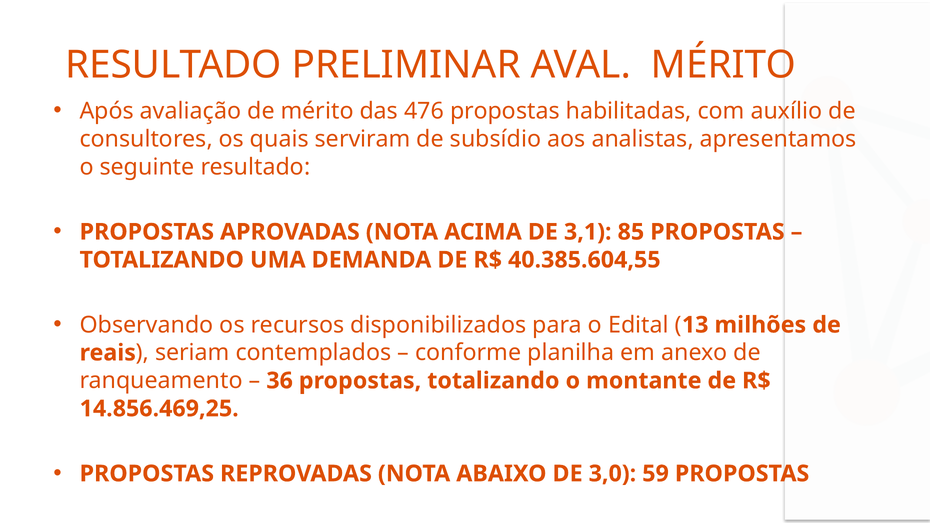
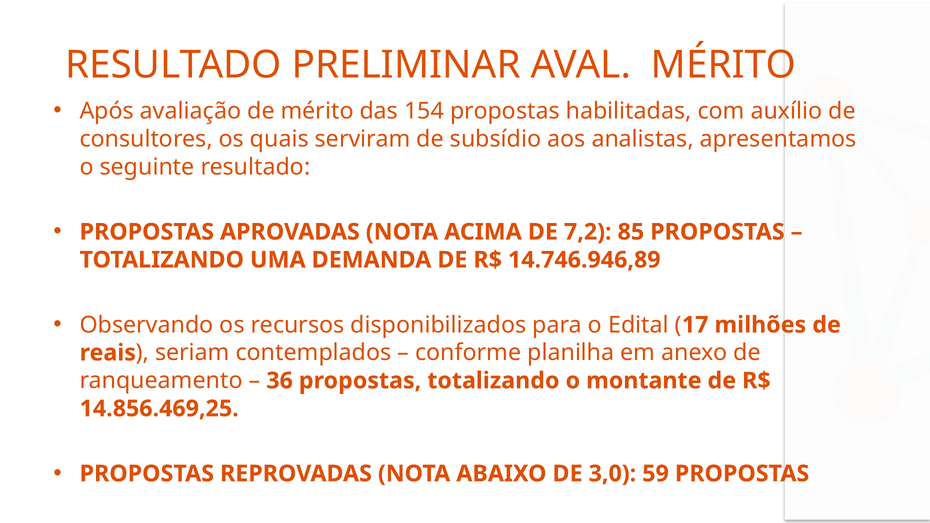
476: 476 -> 154
3,1: 3,1 -> 7,2
40.385.604,55: 40.385.604,55 -> 14.746.946,89
13: 13 -> 17
